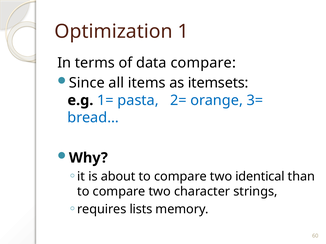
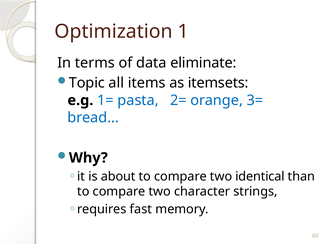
data compare: compare -> eliminate
Since: Since -> Topic
lists: lists -> fast
